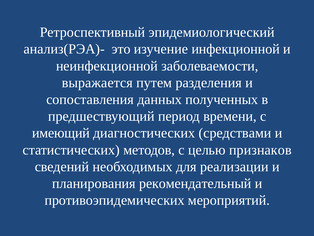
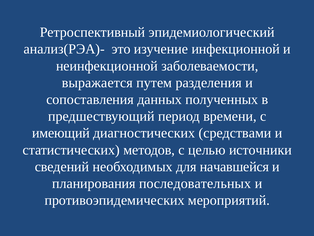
признаков: признаков -> источники
реализации: реализации -> начавшейся
рекомендательный: рекомендательный -> последовательных
